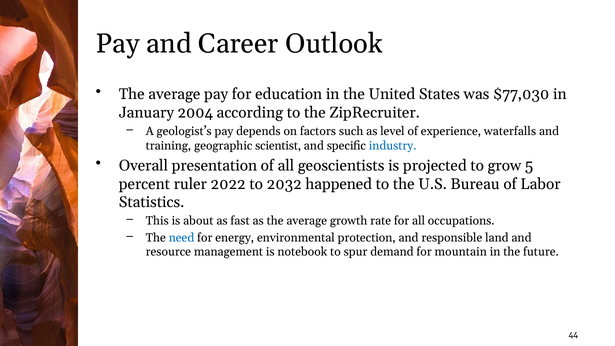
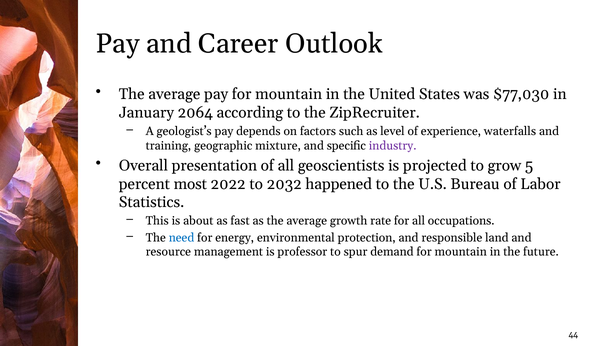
pay for education: education -> mountain
2004: 2004 -> 2064
scientist: scientist -> mixture
industry colour: blue -> purple
ruler: ruler -> most
notebook: notebook -> professor
